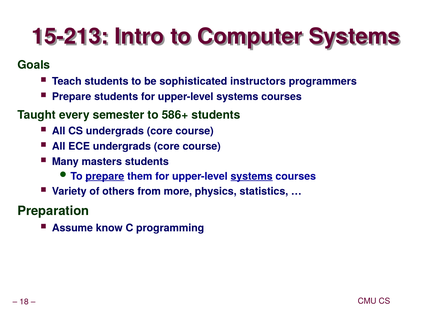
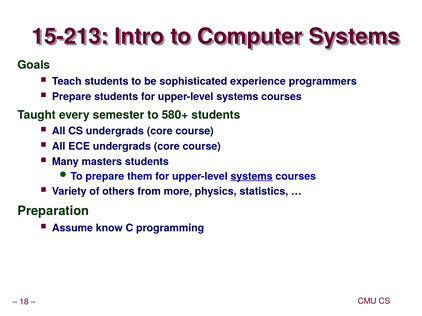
instructors: instructors -> experience
586+: 586+ -> 580+
prepare at (105, 177) underline: present -> none
